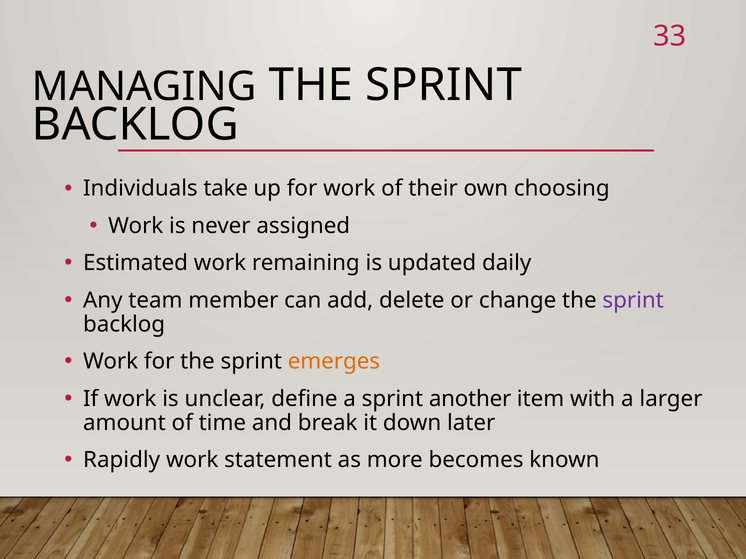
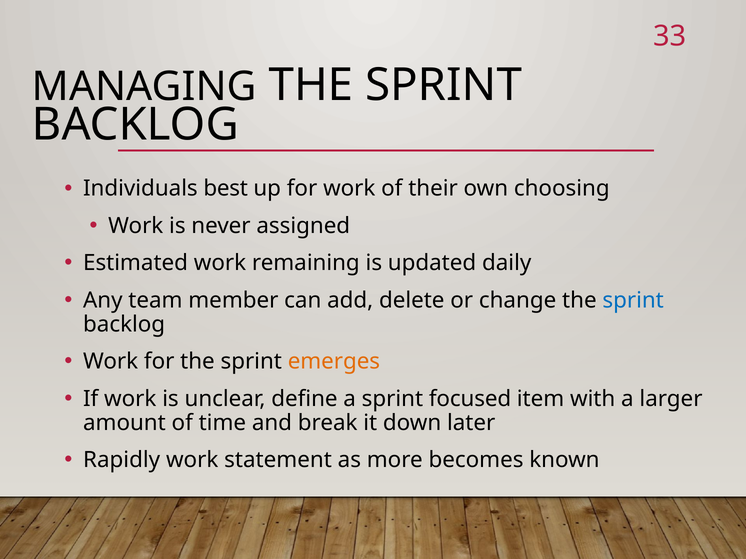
take: take -> best
sprint at (633, 300) colour: purple -> blue
another: another -> focused
